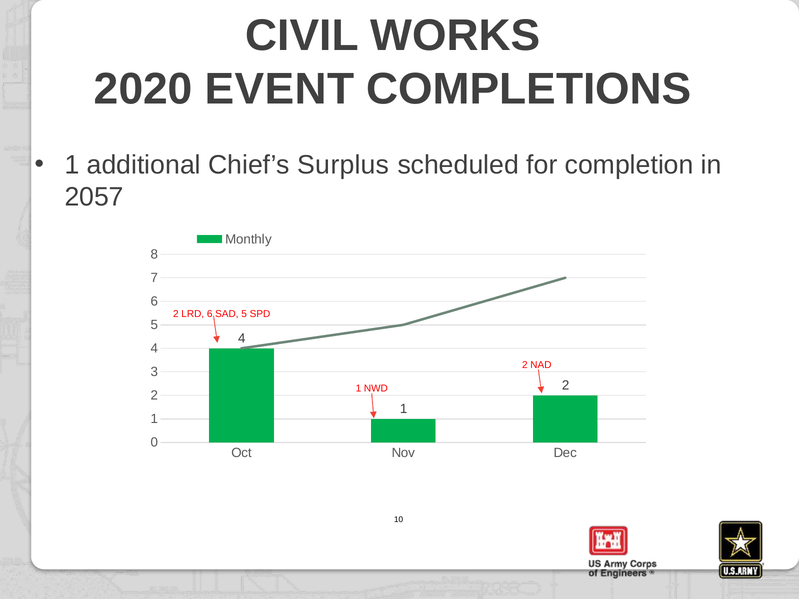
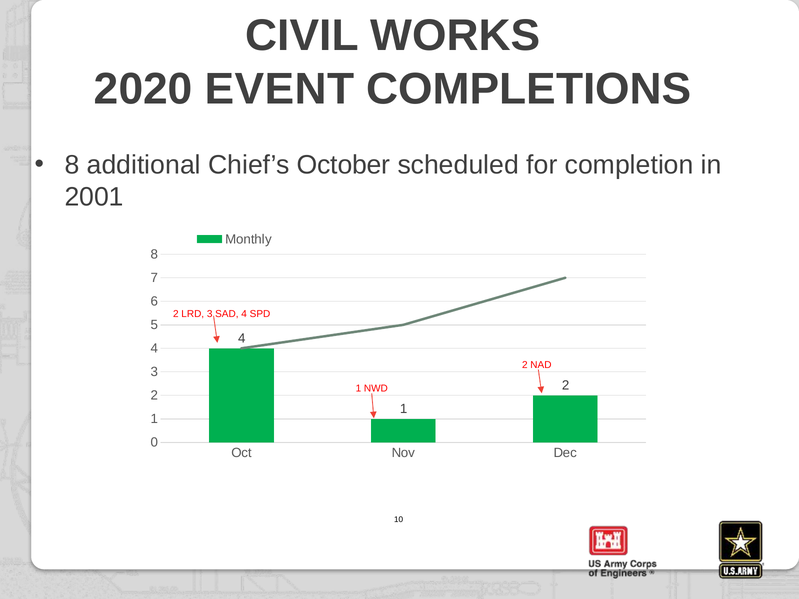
1 at (72, 165): 1 -> 8
Surplus: Surplus -> October
2057: 2057 -> 2001
LRD 6: 6 -> 3
SAD 5: 5 -> 4
